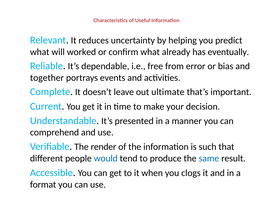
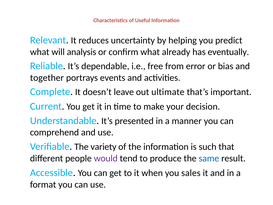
worked: worked -> analysis
render: render -> variety
would colour: blue -> purple
clogs: clogs -> sales
